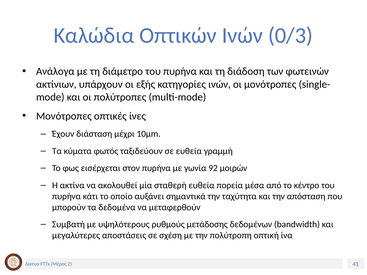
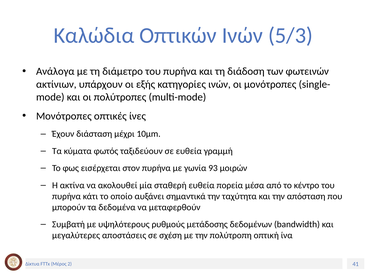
0/3: 0/3 -> 5/3
92: 92 -> 93
